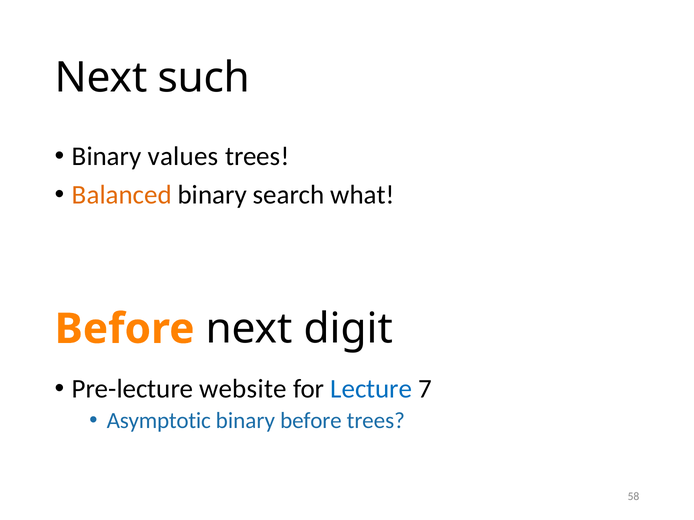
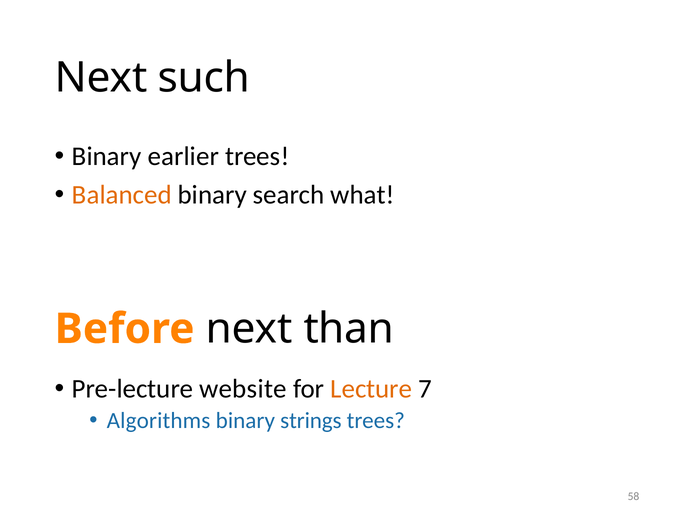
values: values -> earlier
digit: digit -> than
Lecture colour: blue -> orange
Asymptotic: Asymptotic -> Algorithms
binary before: before -> strings
